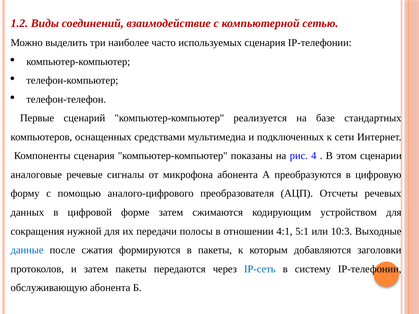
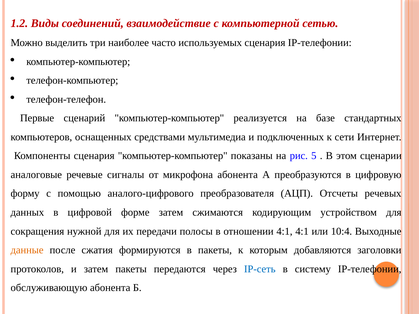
4: 4 -> 5
4:1 5:1: 5:1 -> 4:1
10:3: 10:3 -> 10:4
данные colour: blue -> orange
